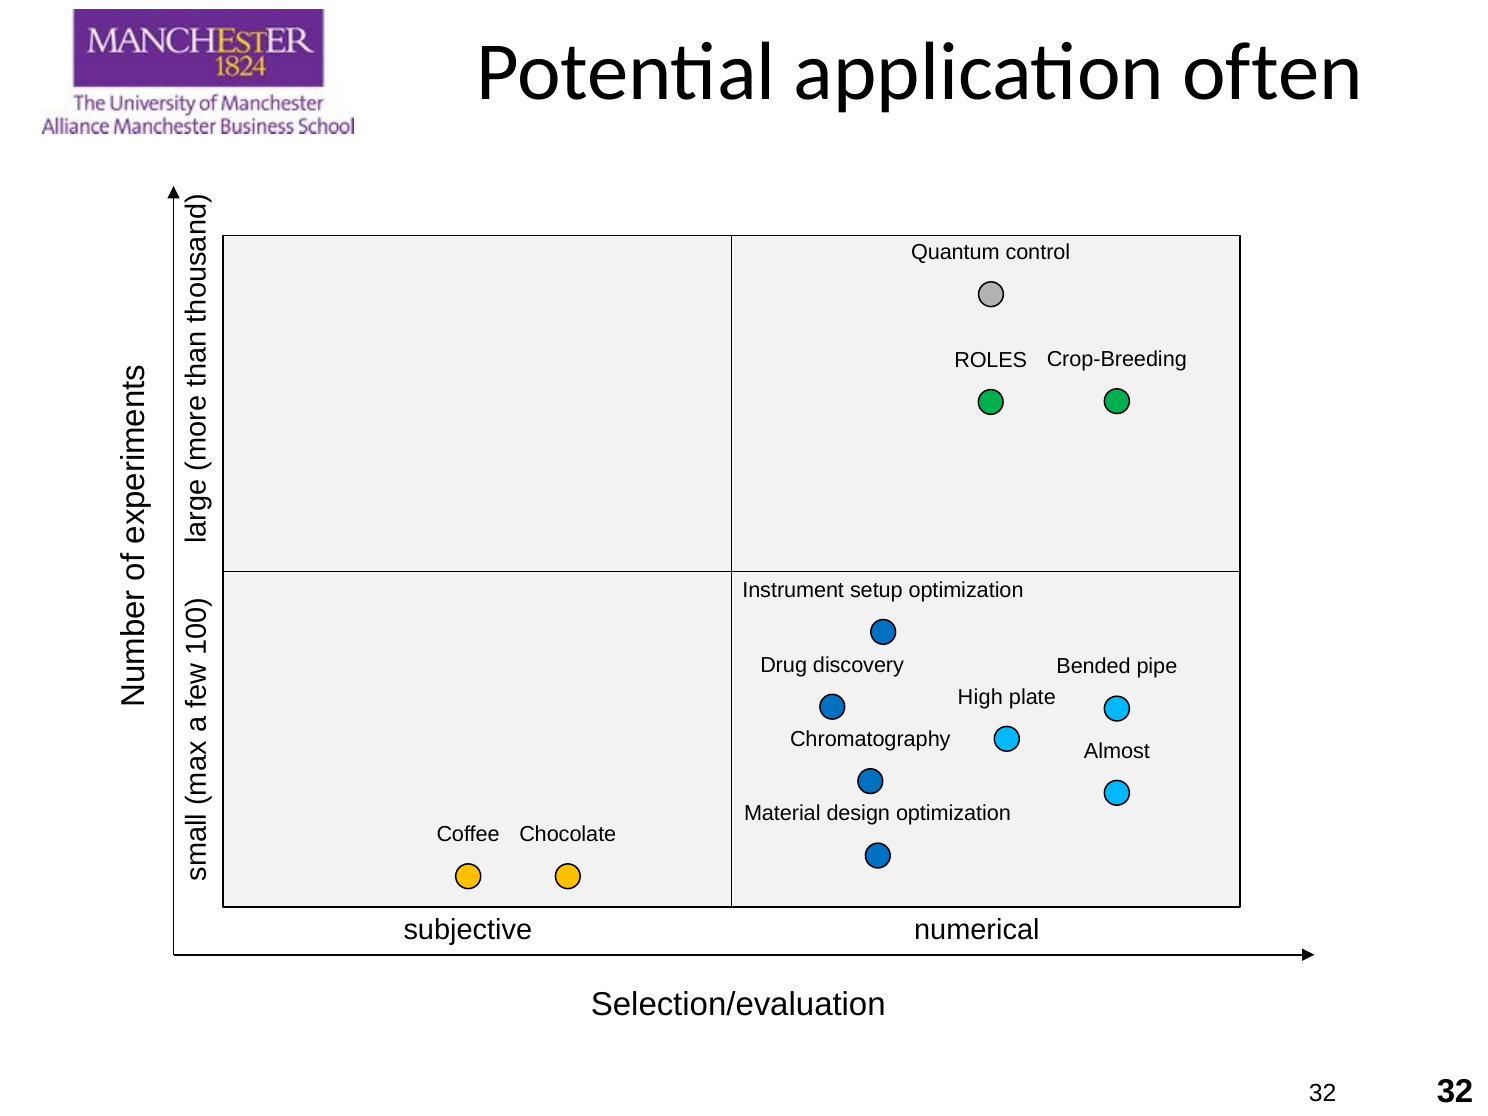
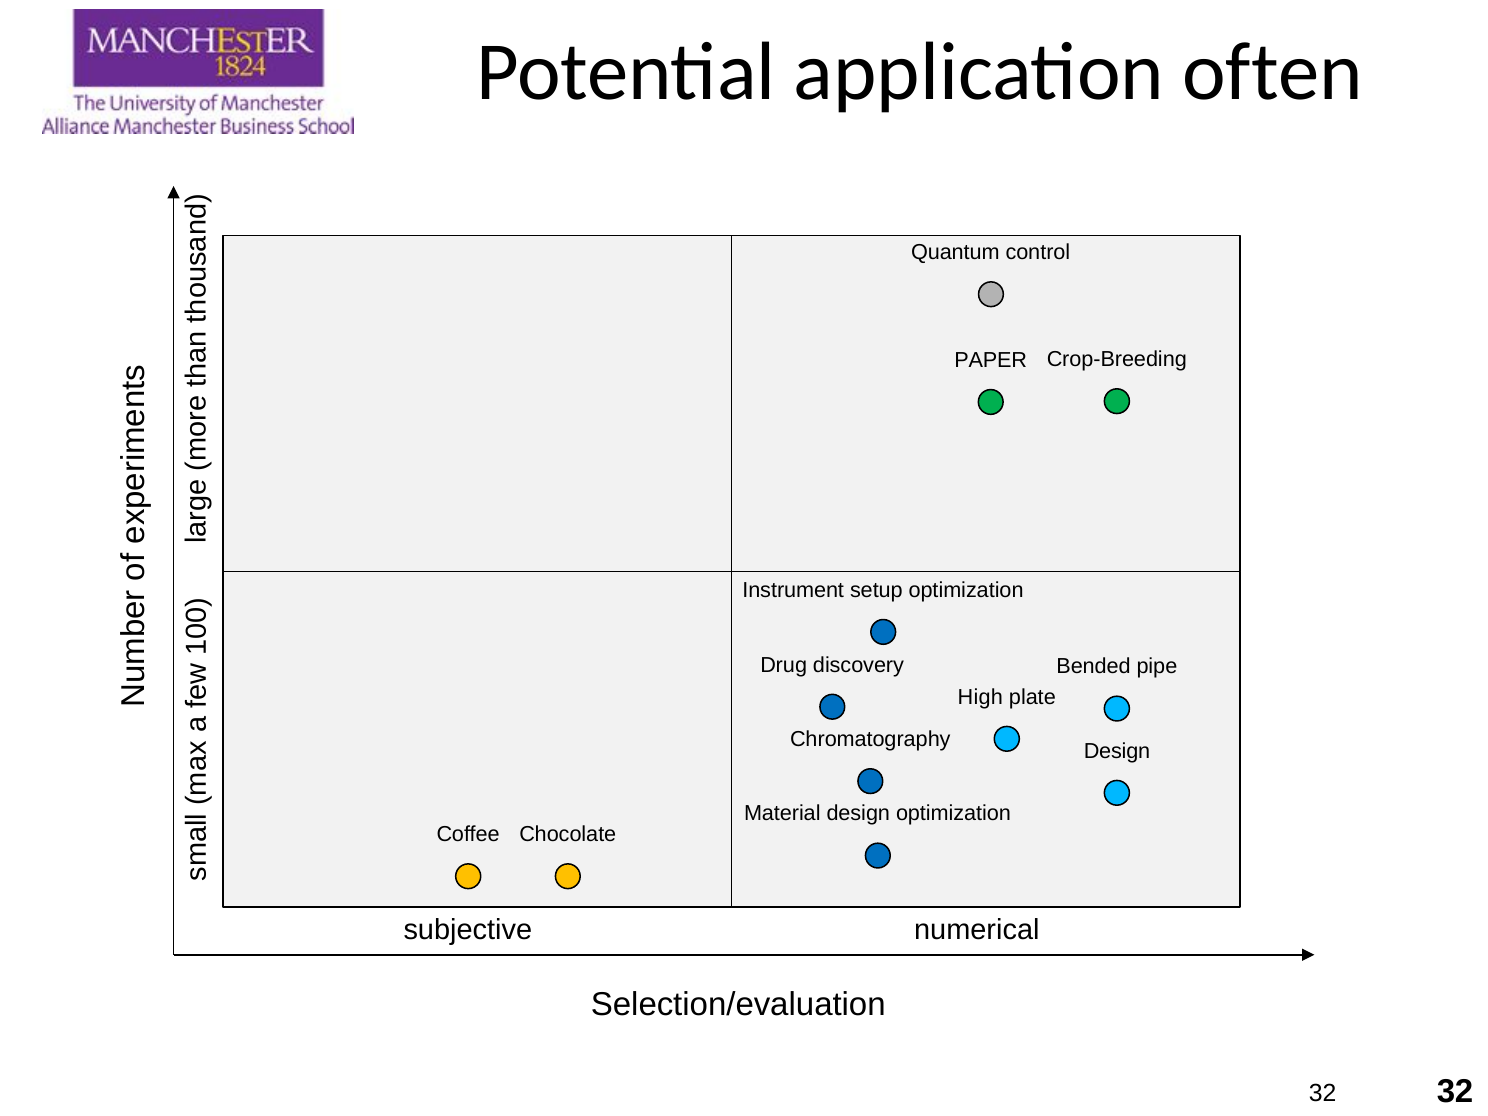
ROLES: ROLES -> PAPER
Almost at (1117, 751): Almost -> Design
